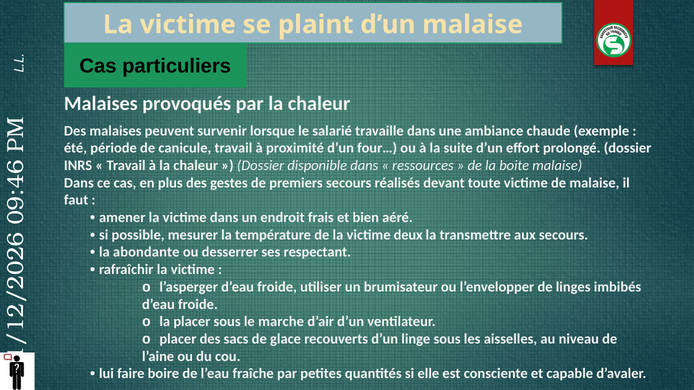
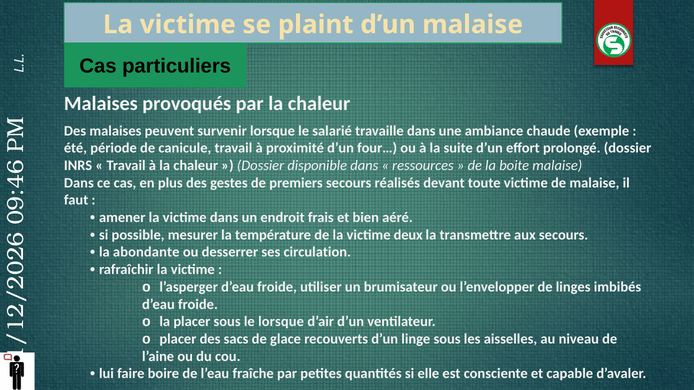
respectant: respectant -> circulation
le marche: marche -> lorsque
